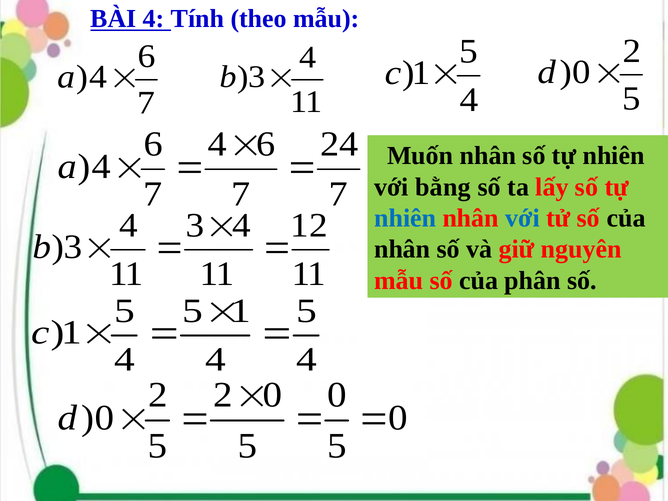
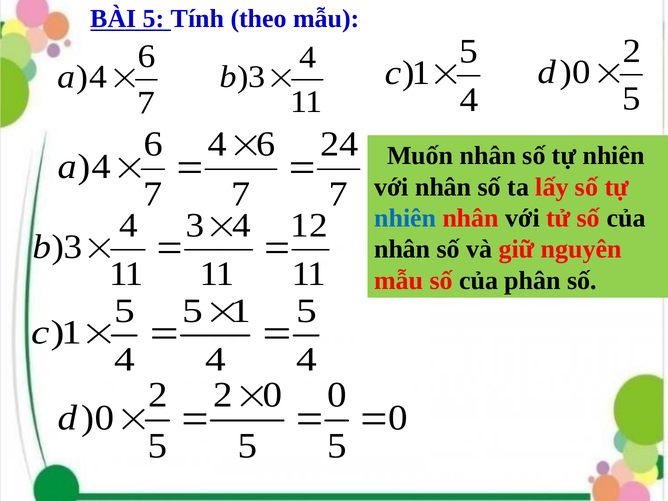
BÀI 4: 4 -> 5
với bằng: bằng -> nhân
với at (522, 218) colour: blue -> black
